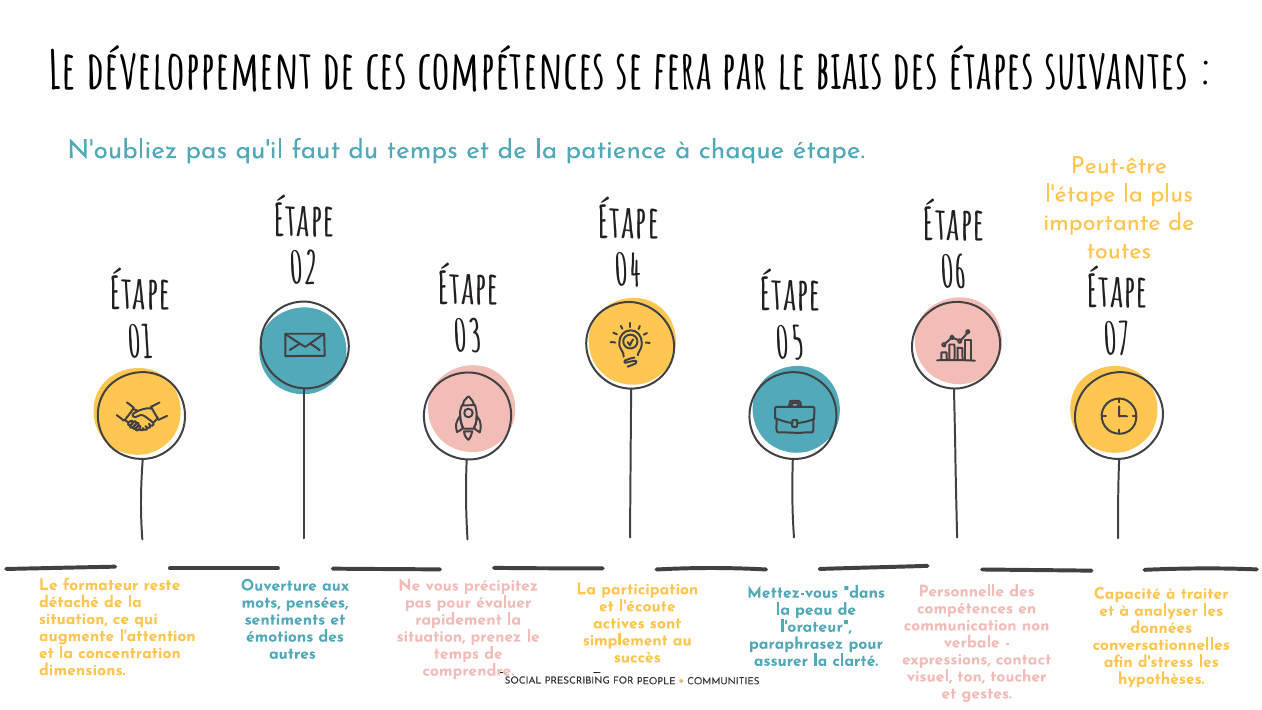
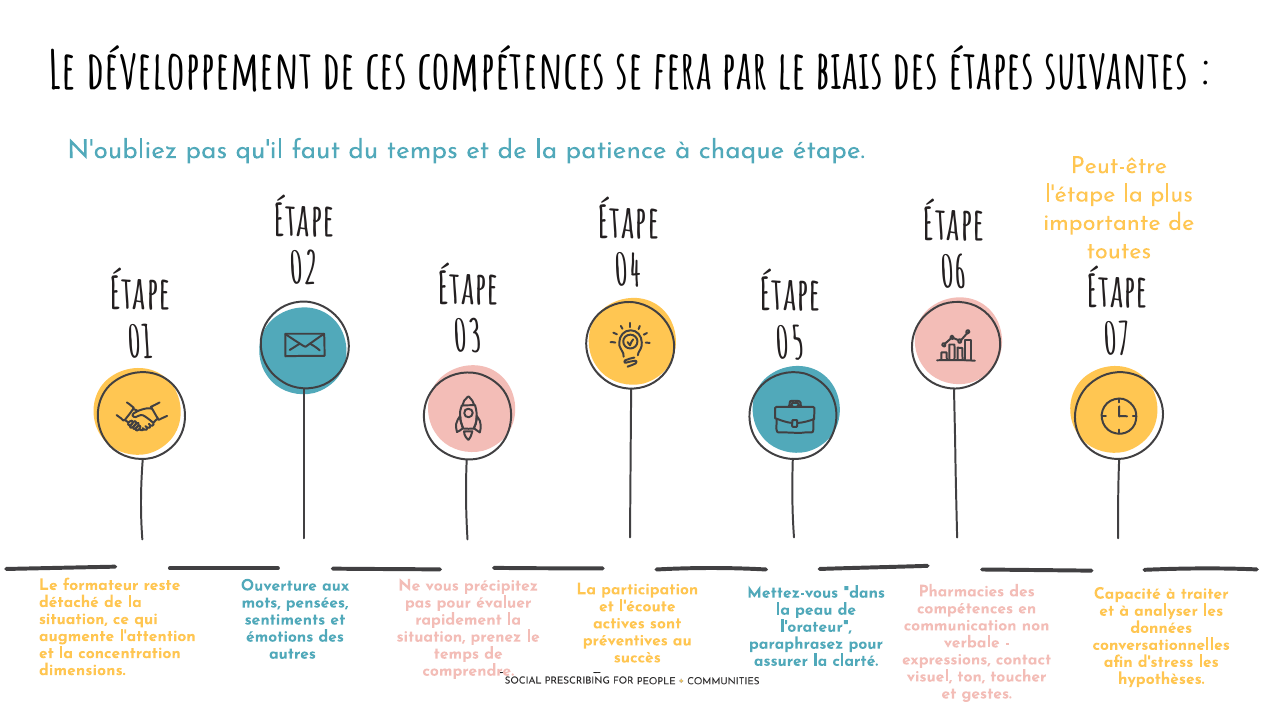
Personnelle: Personnelle -> Pharmacies
simplement: simplement -> préventives
